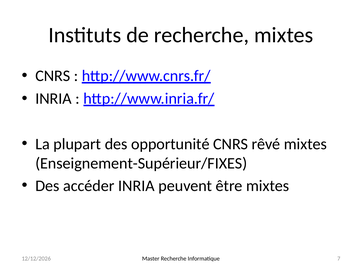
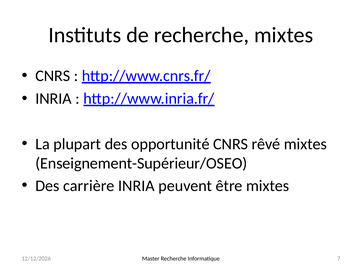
Enseignement-Supérieur/FIXES: Enseignement-Supérieur/FIXES -> Enseignement-Supérieur/OSEO
accéder: accéder -> carrière
